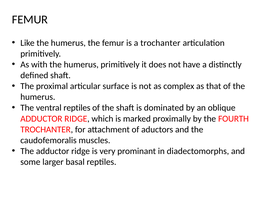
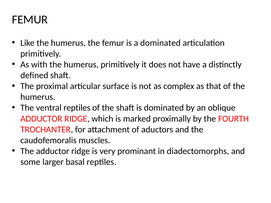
a trochanter: trochanter -> dominated
